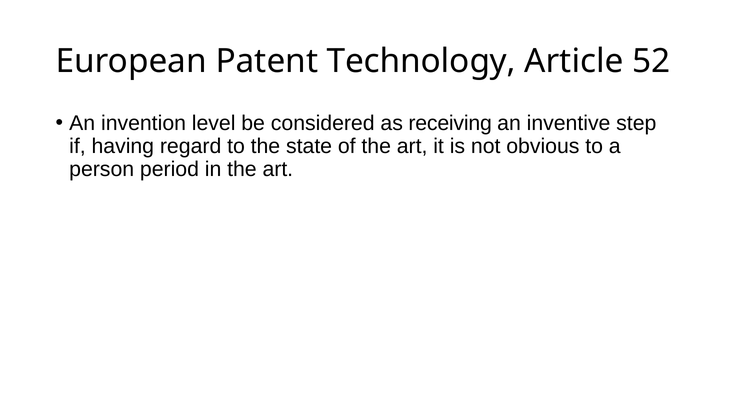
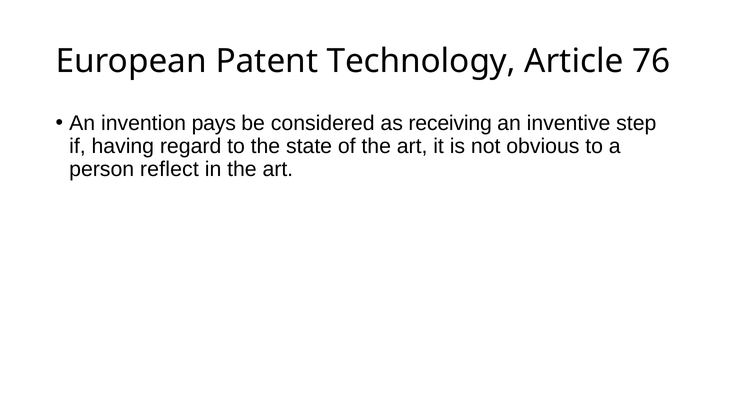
52: 52 -> 76
level: level -> pays
period: period -> reflect
